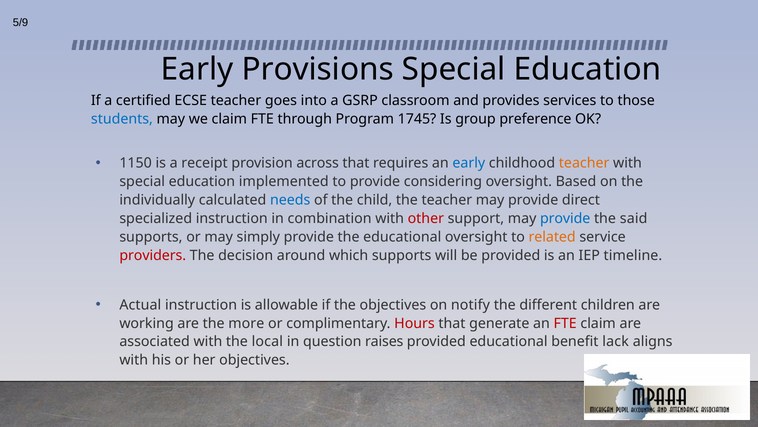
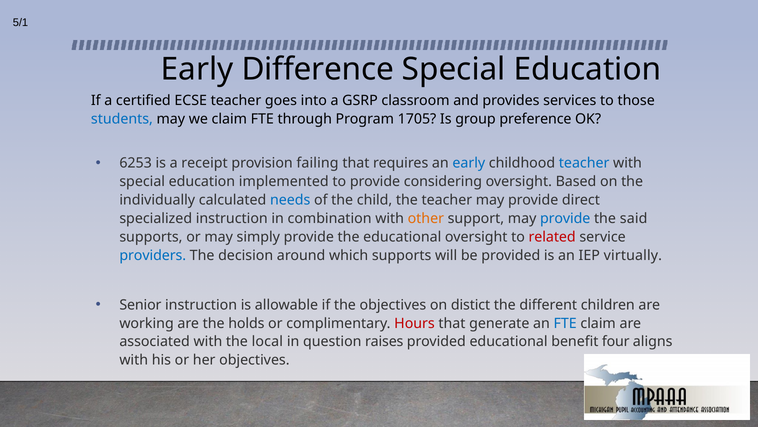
5/9: 5/9 -> 5/1
Provisions: Provisions -> Difference
1745: 1745 -> 1705
1150: 1150 -> 6253
across: across -> failing
teacher at (584, 163) colour: orange -> blue
other colour: red -> orange
related colour: orange -> red
providers colour: red -> blue
timeline: timeline -> virtually
Actual: Actual -> Senior
notify: notify -> distict
more: more -> holds
FTE at (565, 323) colour: red -> blue
lack: lack -> four
